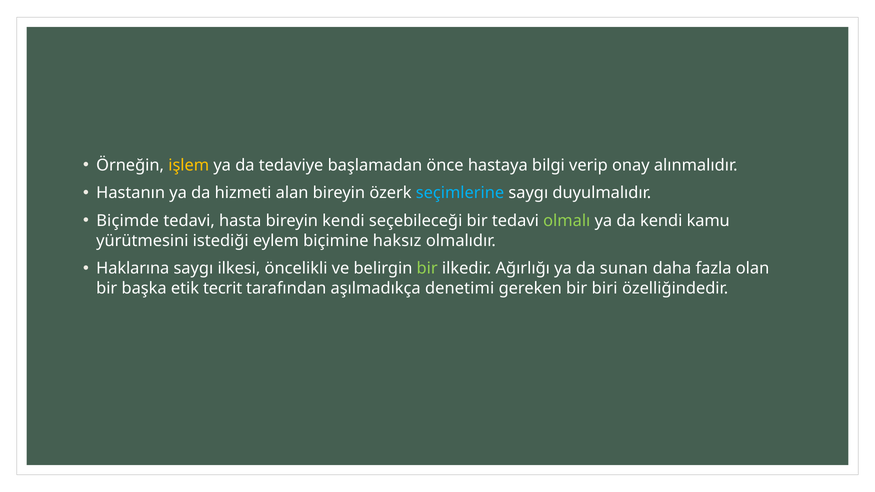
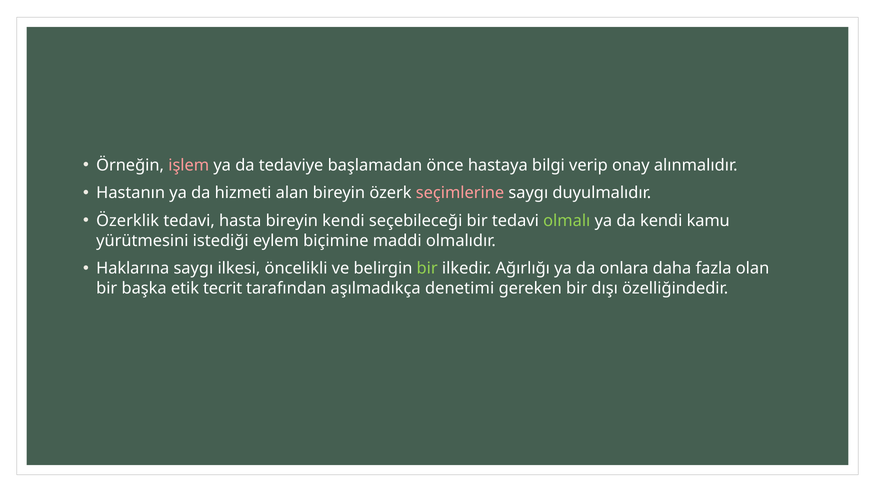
işlem colour: yellow -> pink
seçimlerine colour: light blue -> pink
Biçimde: Biçimde -> Özerklik
haksız: haksız -> maddi
sunan: sunan -> onlara
biri: biri -> dışı
